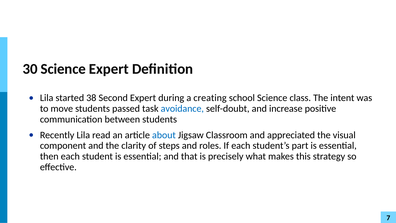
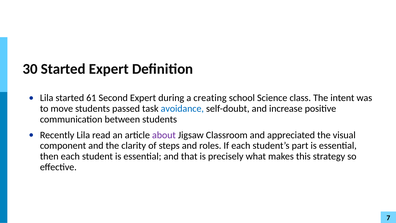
30 Science: Science -> Started
38: 38 -> 61
about colour: blue -> purple
